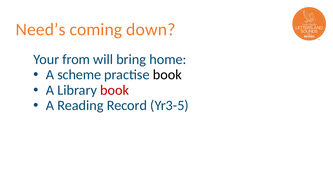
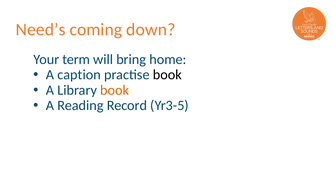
from: from -> term
scheme: scheme -> caption
book at (115, 90) colour: red -> orange
